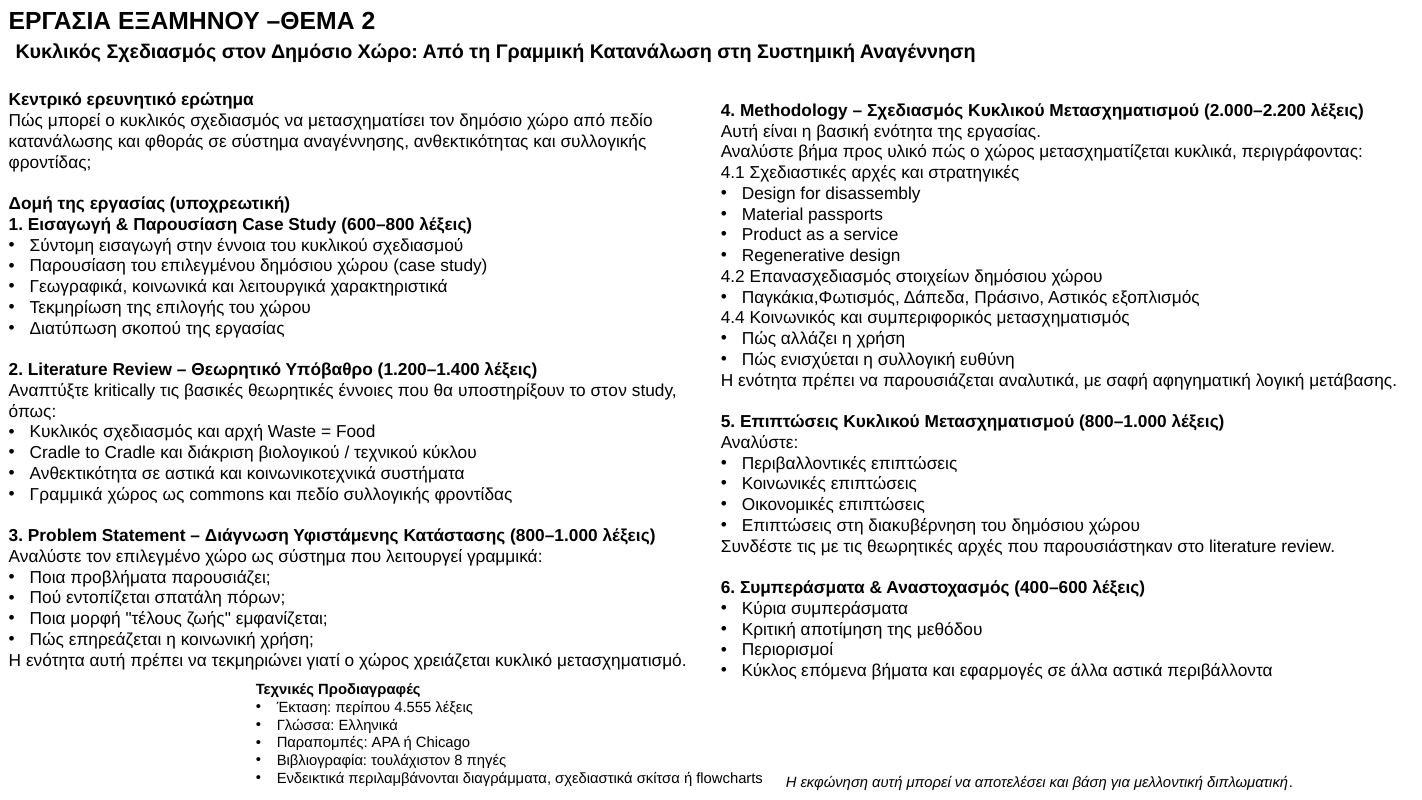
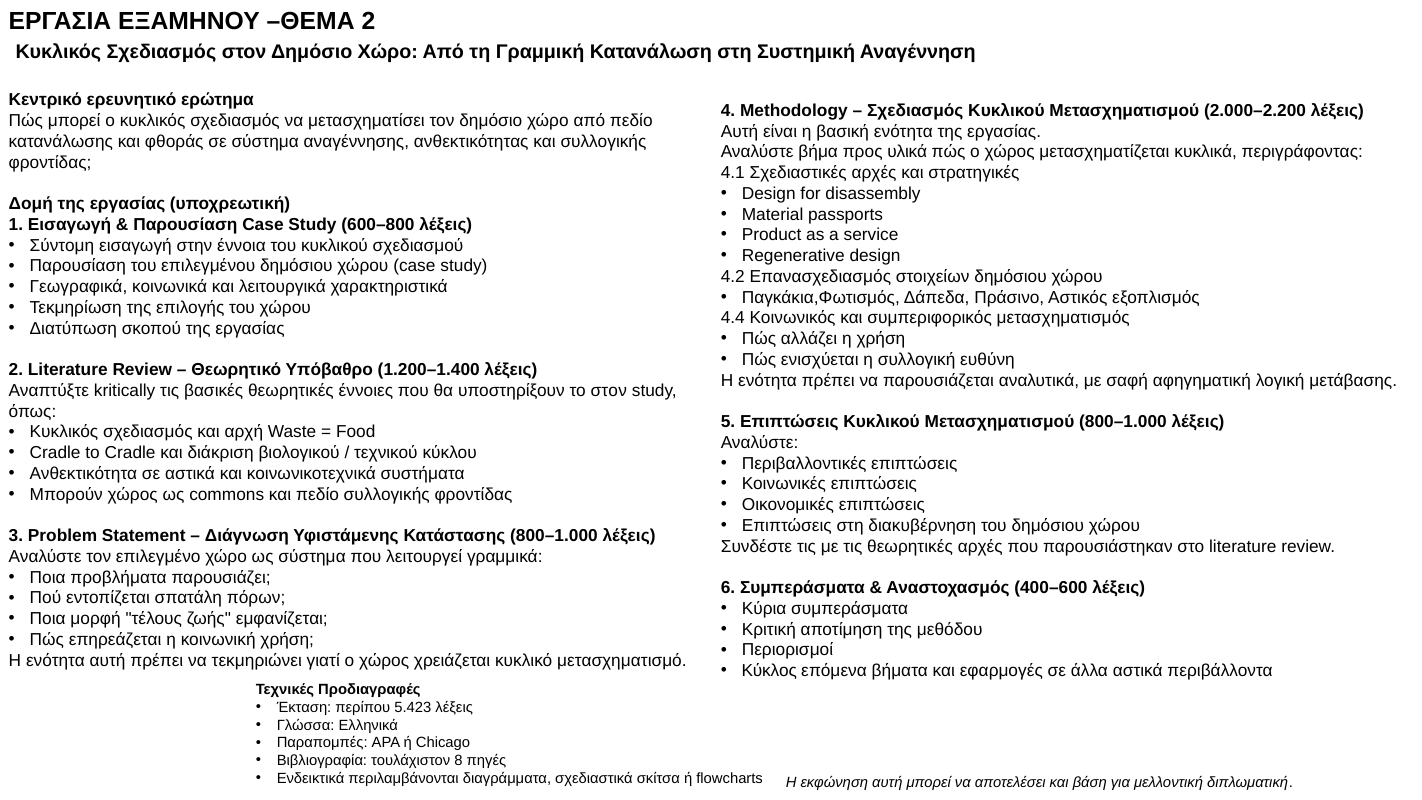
υλικό: υλικό -> υλικά
Γραμμικά at (66, 494): Γραμμικά -> Μπορούν
4.555: 4.555 -> 5.423
